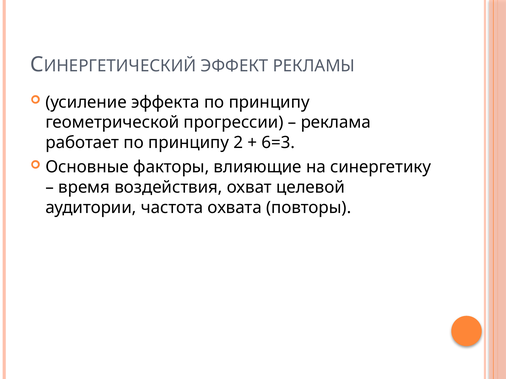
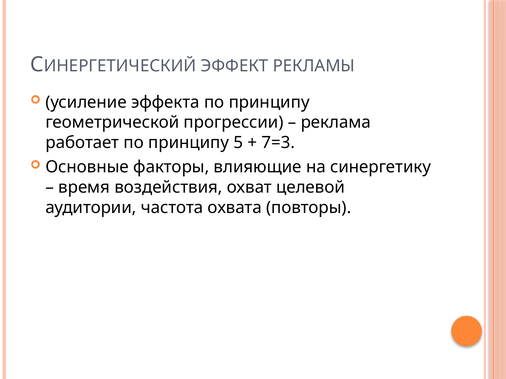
2: 2 -> 5
6=3: 6=3 -> 7=3
